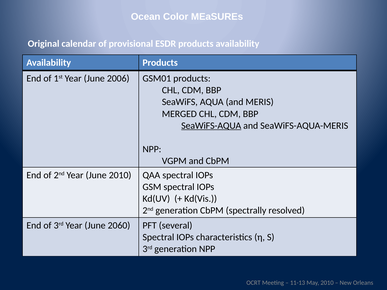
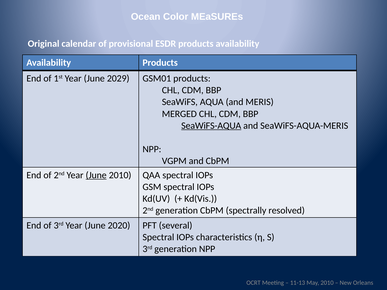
2006: 2006 -> 2029
June at (96, 175) underline: none -> present
2060: 2060 -> 2020
